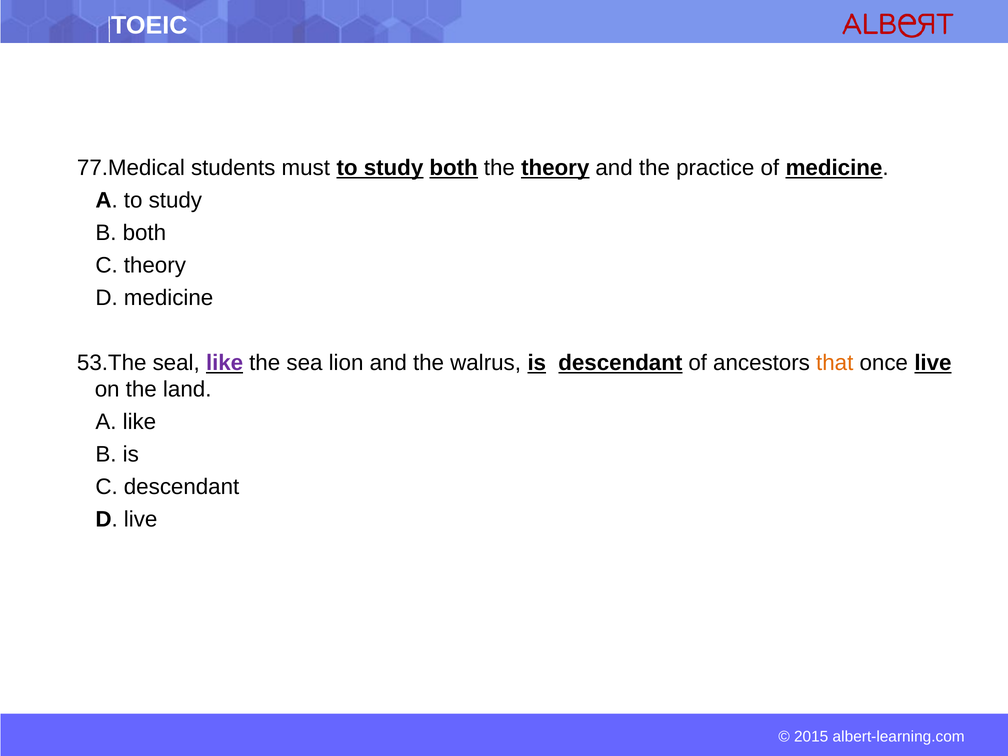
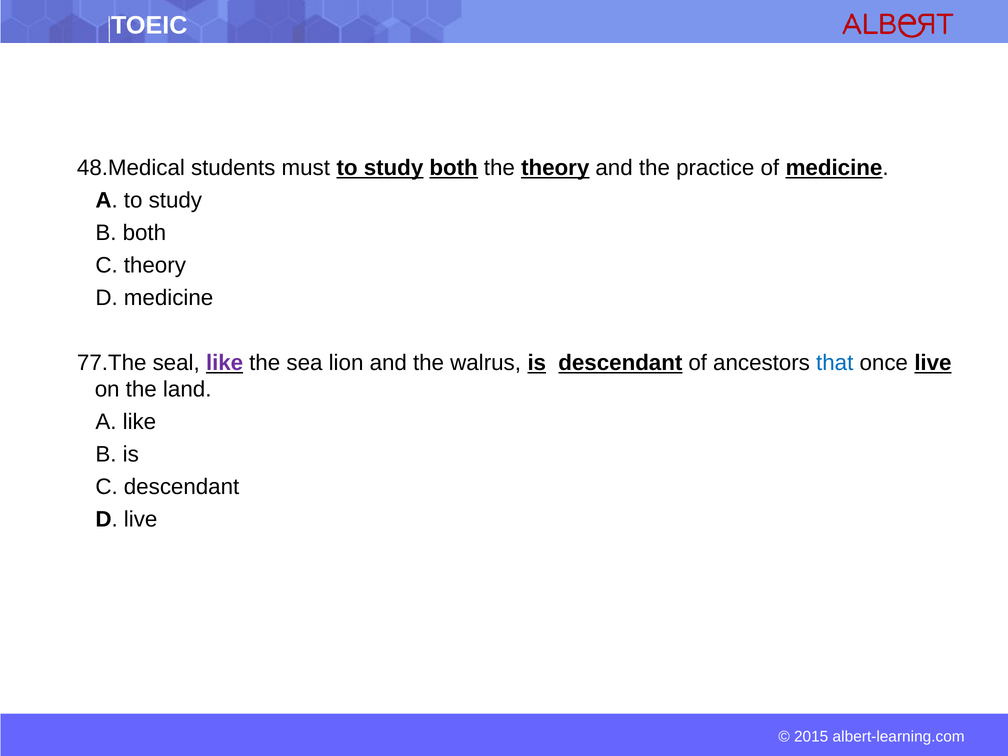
77.Medical: 77.Medical -> 48.Medical
53.The: 53.The -> 77.The
that colour: orange -> blue
